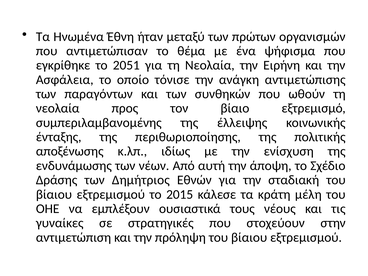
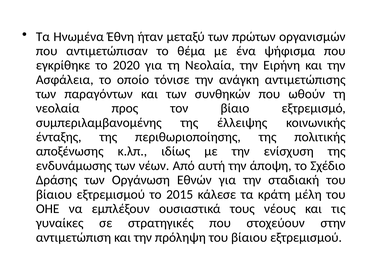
2051: 2051 -> 2020
Δημήτριος: Δημήτριος -> Οργάνωση
